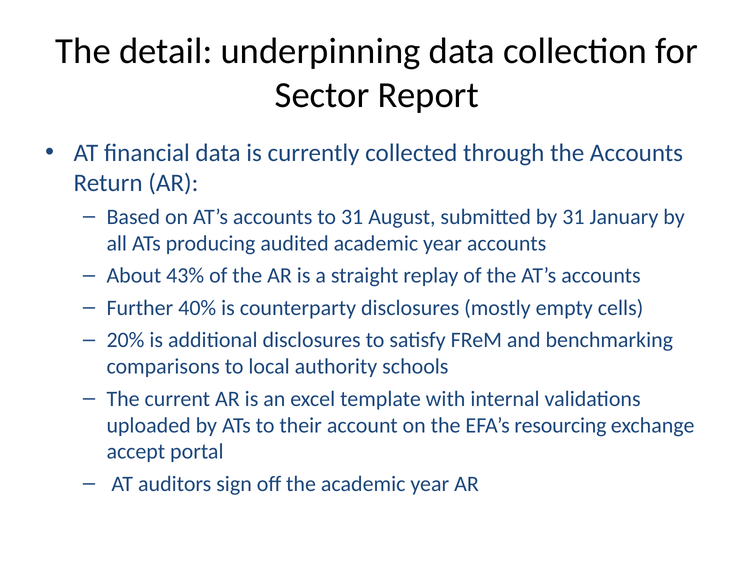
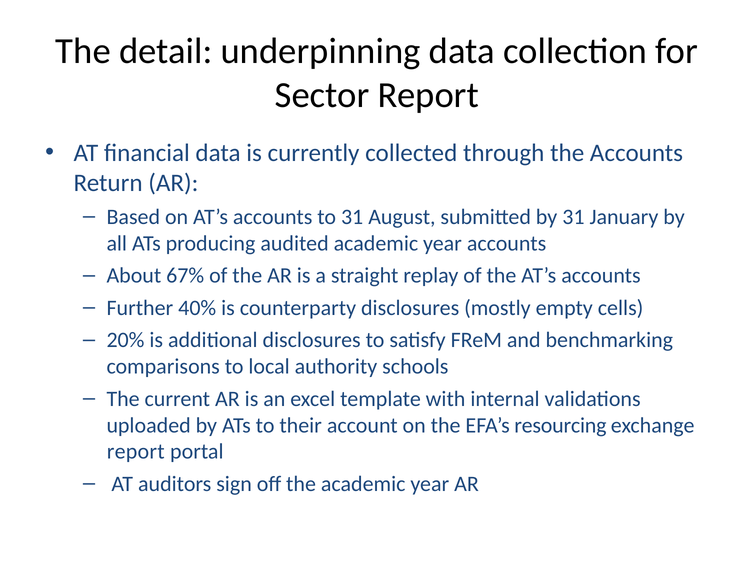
43%: 43% -> 67%
accept at (136, 451): accept -> report
